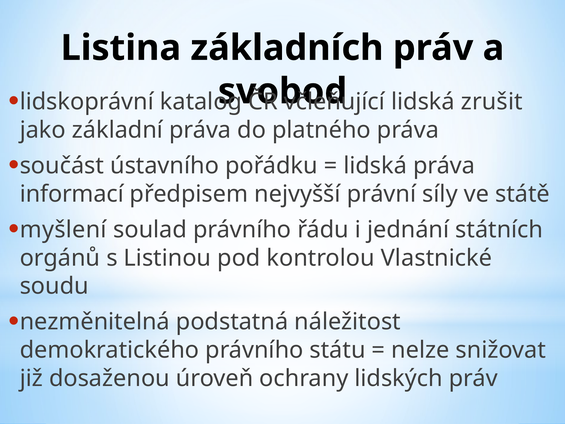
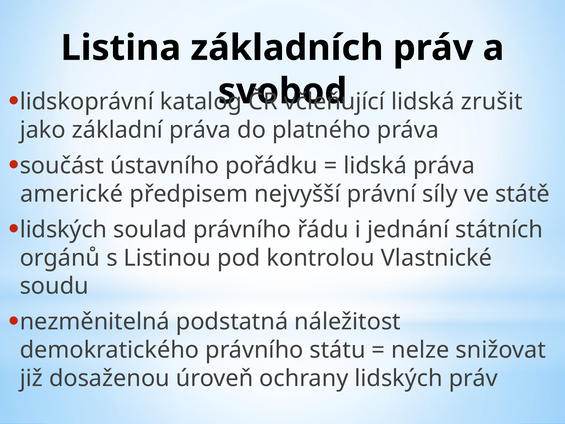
informací: informací -> americké
myšlení at (63, 230): myšlení -> lidských
